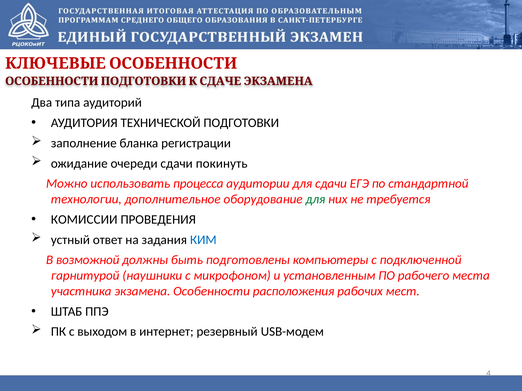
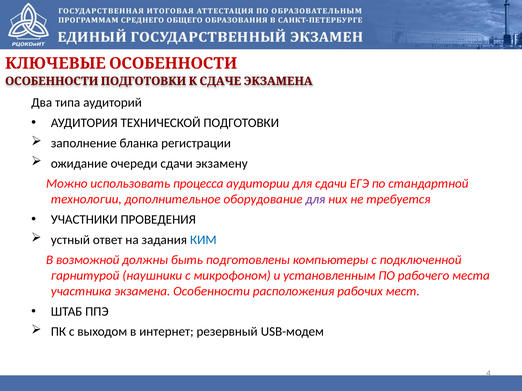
покинуть: покинуть -> экзамену
для at (315, 200) colour: green -> purple
КОМИССИИ: КОМИССИИ -> УЧАСТНИКИ
